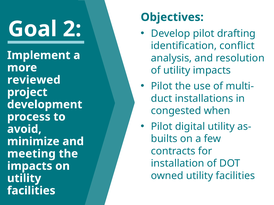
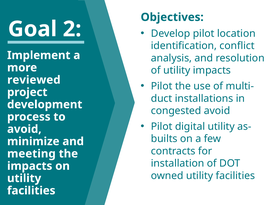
drafting: drafting -> location
congested when: when -> avoid
